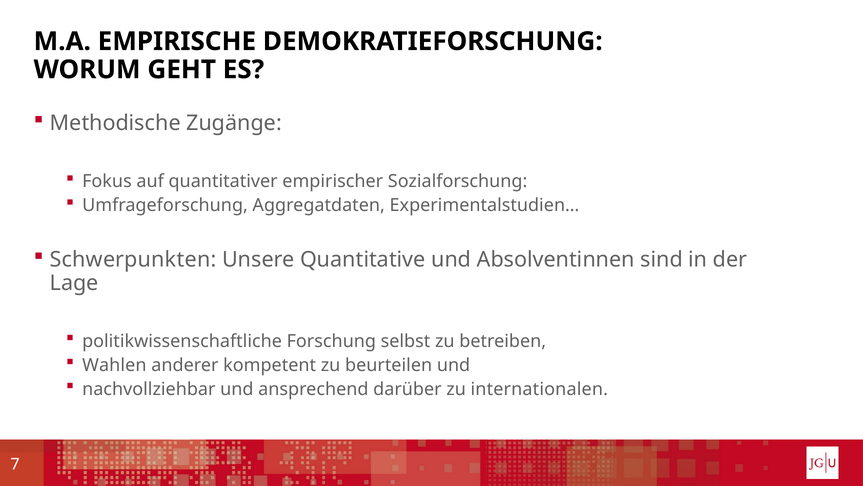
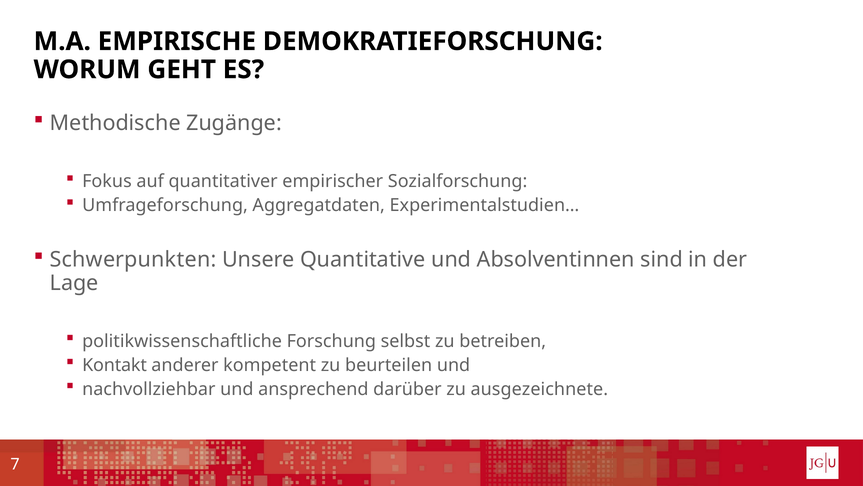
Wahlen: Wahlen -> Kontakt
internationalen: internationalen -> ausgezeichnete
